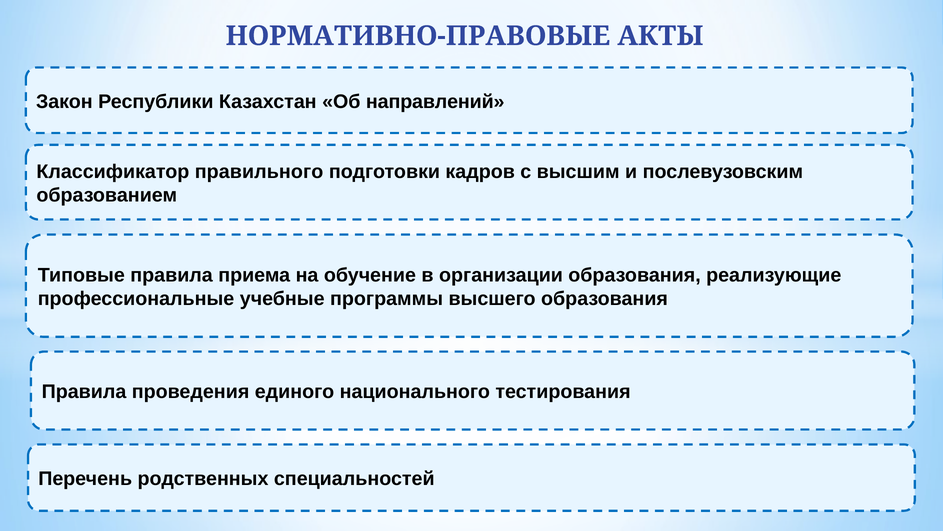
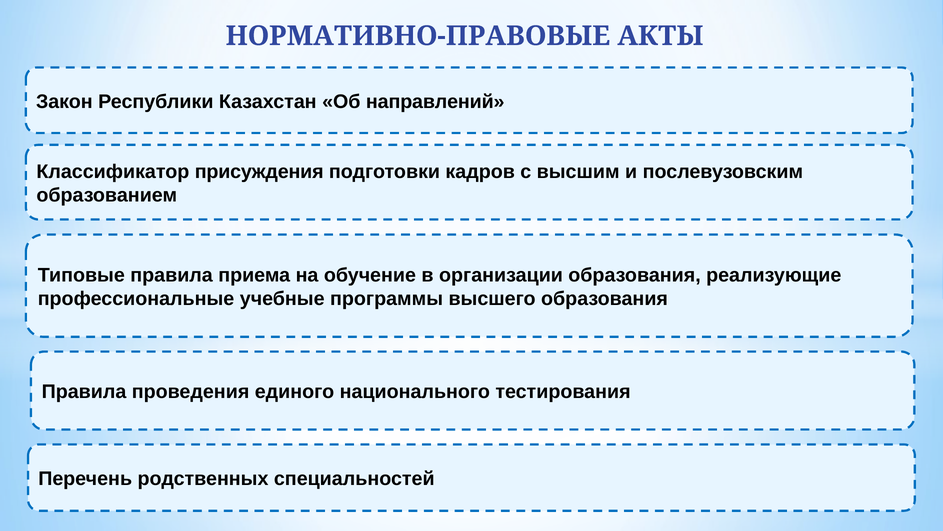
правильного: правильного -> присуждения
